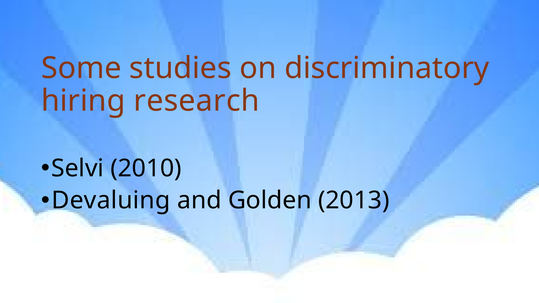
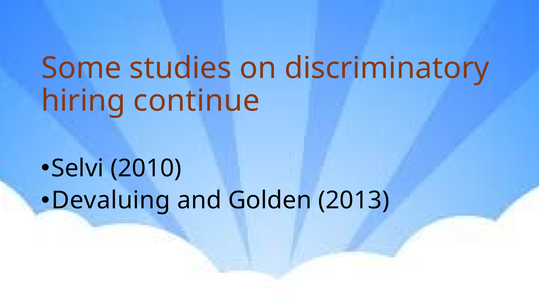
research: research -> continue
